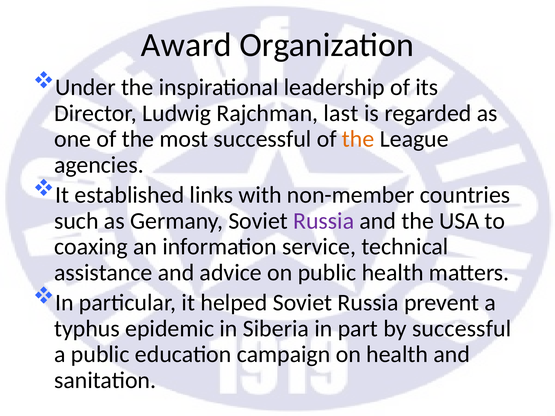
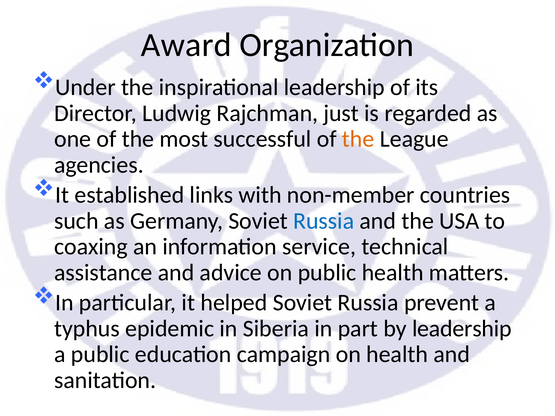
last: last -> just
Russia at (324, 221) colour: purple -> blue
by successful: successful -> leadership
